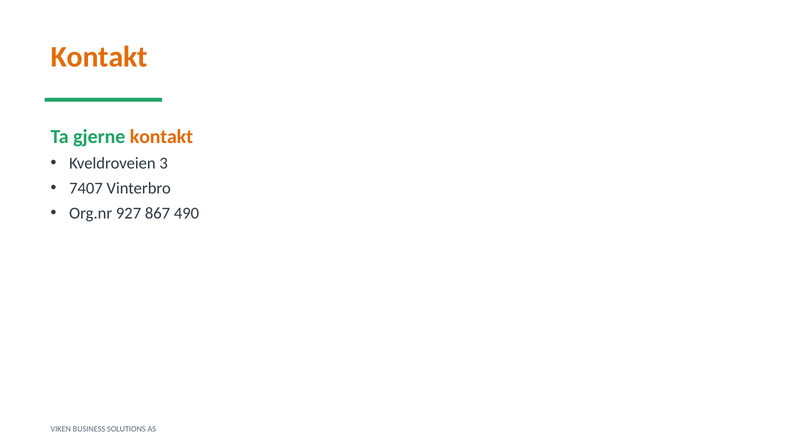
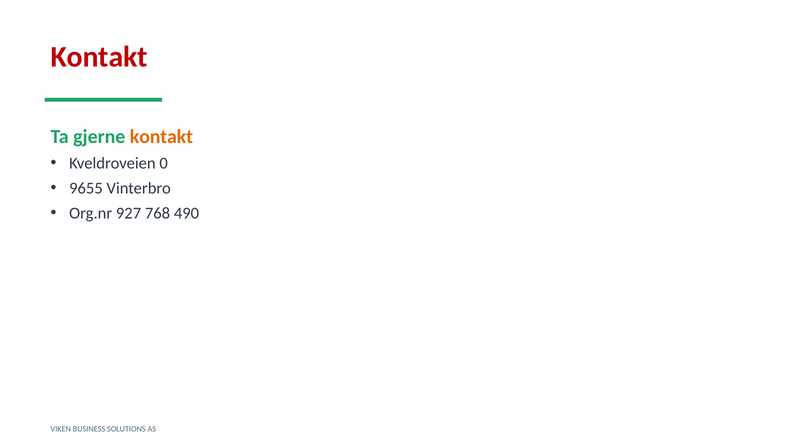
Kontakt at (99, 57) colour: orange -> red
3: 3 -> 0
7407: 7407 -> 9655
867: 867 -> 768
